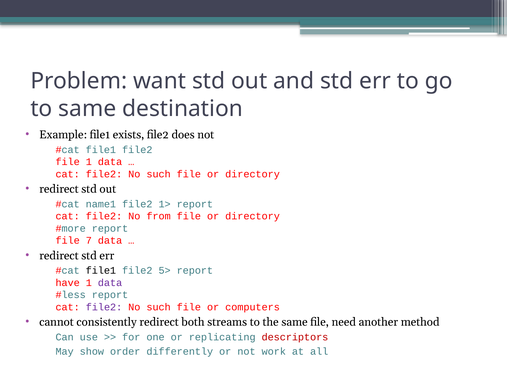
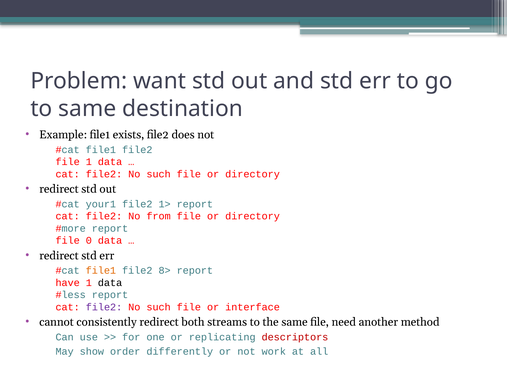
name1: name1 -> your1
7: 7 -> 0
file1 at (101, 271) colour: black -> orange
5>: 5> -> 8>
data at (110, 283) colour: purple -> black
computers: computers -> interface
